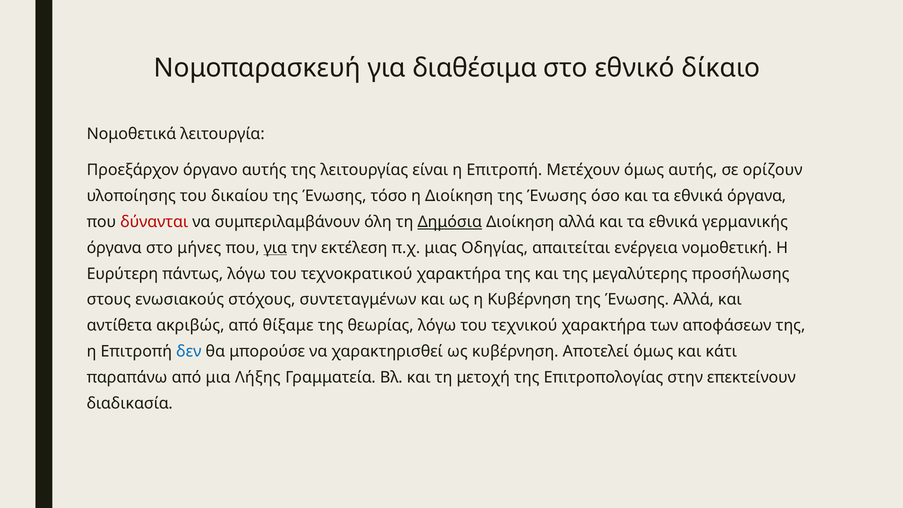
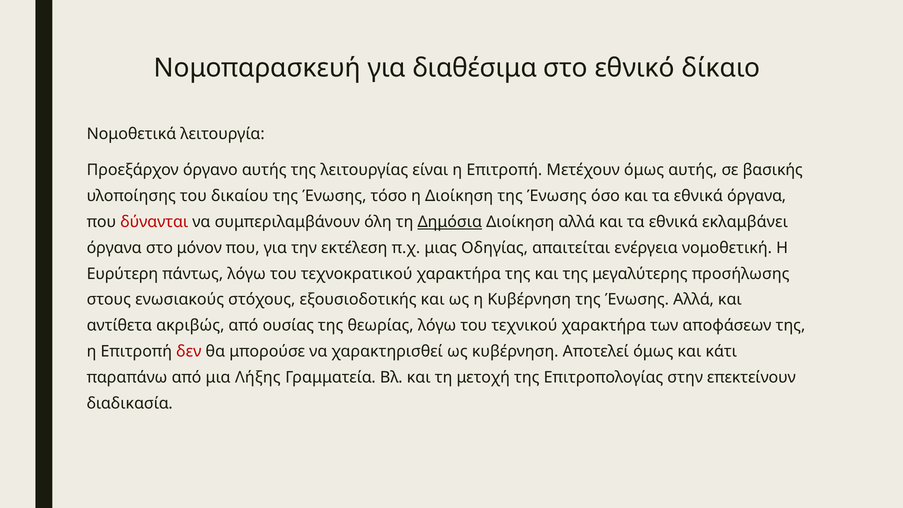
ορίζουν: ορίζουν -> βασικής
γερμανικής: γερμανικής -> εκλαμβάνει
μήνες: μήνες -> μόνον
για at (275, 248) underline: present -> none
συντεταγμένων: συντεταγμένων -> εξουσιοδοτικής
θίξαμε: θίξαμε -> ουσίας
δεν colour: blue -> red
